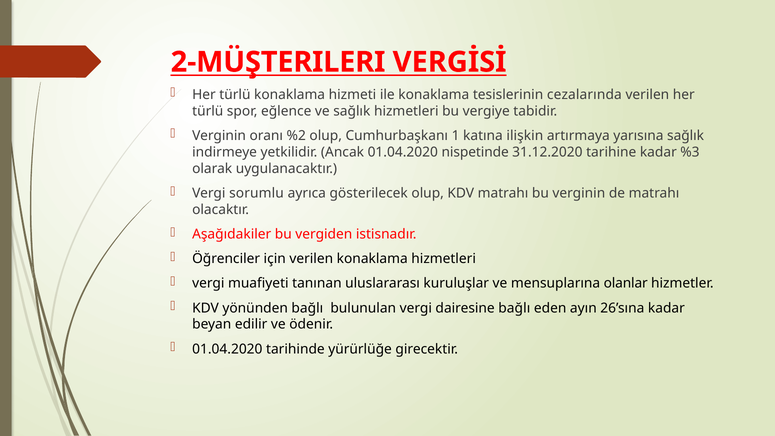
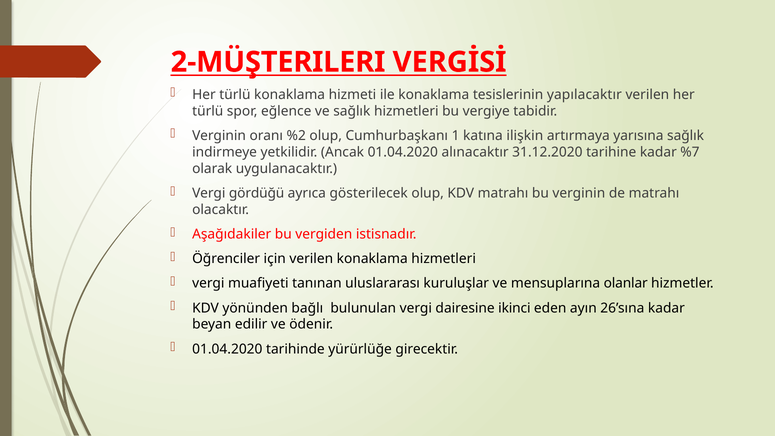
cezalarında: cezalarında -> yapılacaktır
nispetinde: nispetinde -> alınacaktır
%3: %3 -> %7
sorumlu: sorumlu -> gördüğü
dairesine bağlı: bağlı -> ikinci
